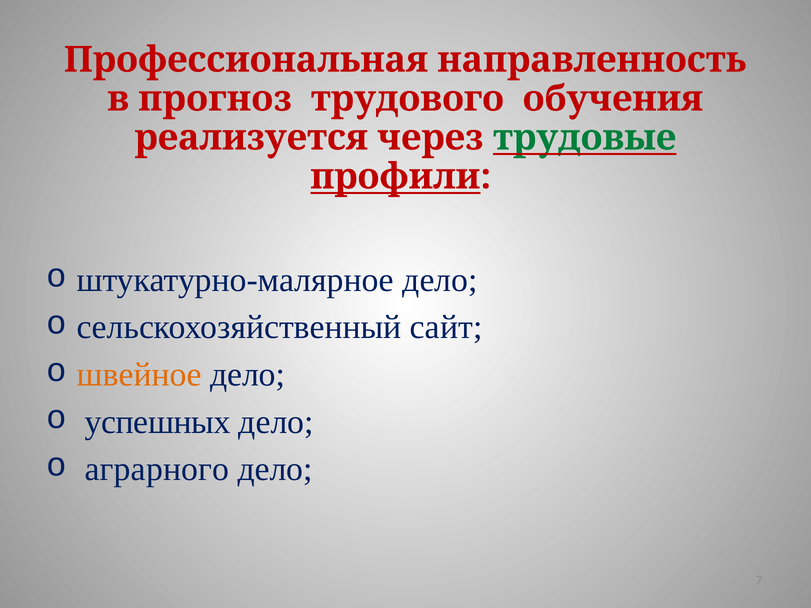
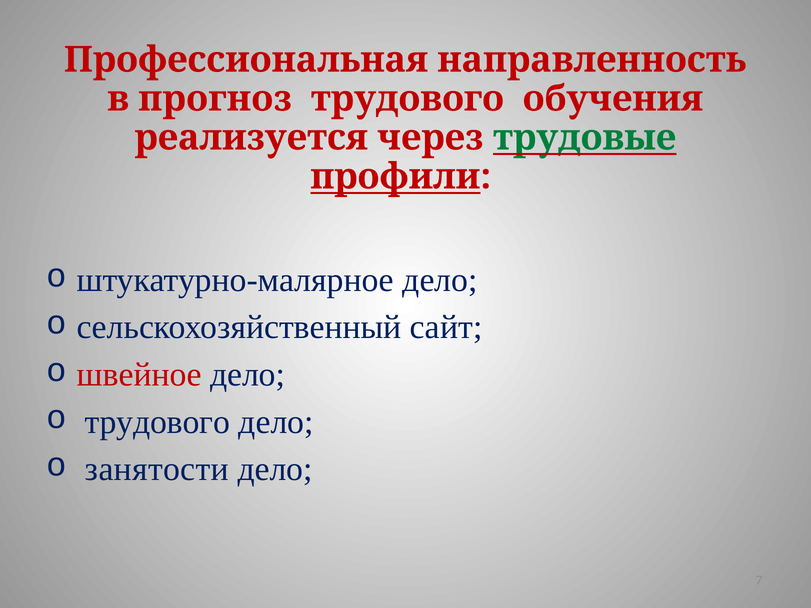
швейное colour: orange -> red
успешных at (158, 422): успешных -> трудового
аграрного: аграрного -> занятости
